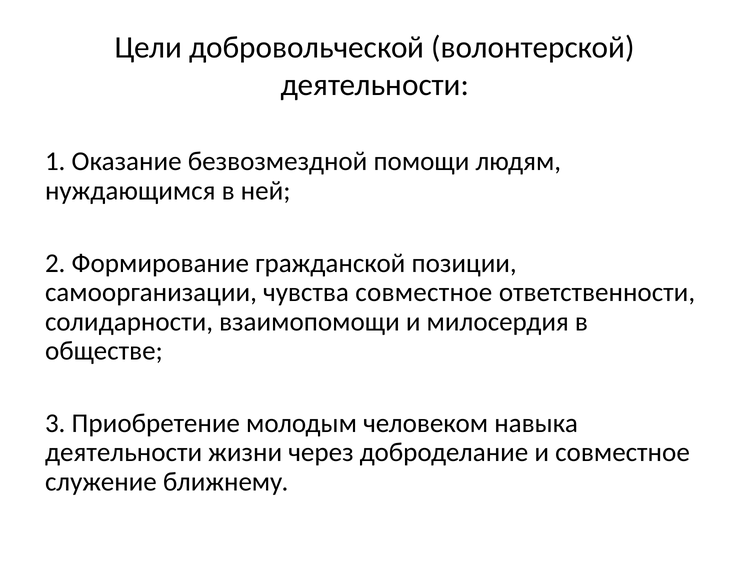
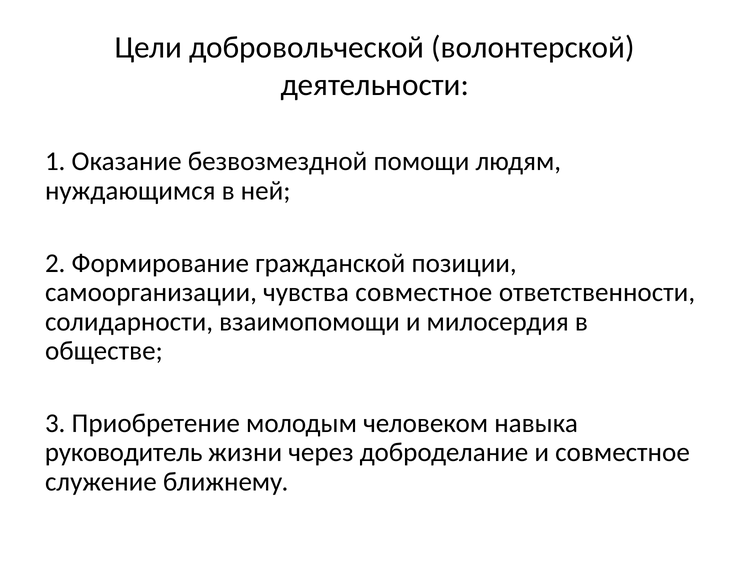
деятельности at (124, 452): деятельности -> руководитель
